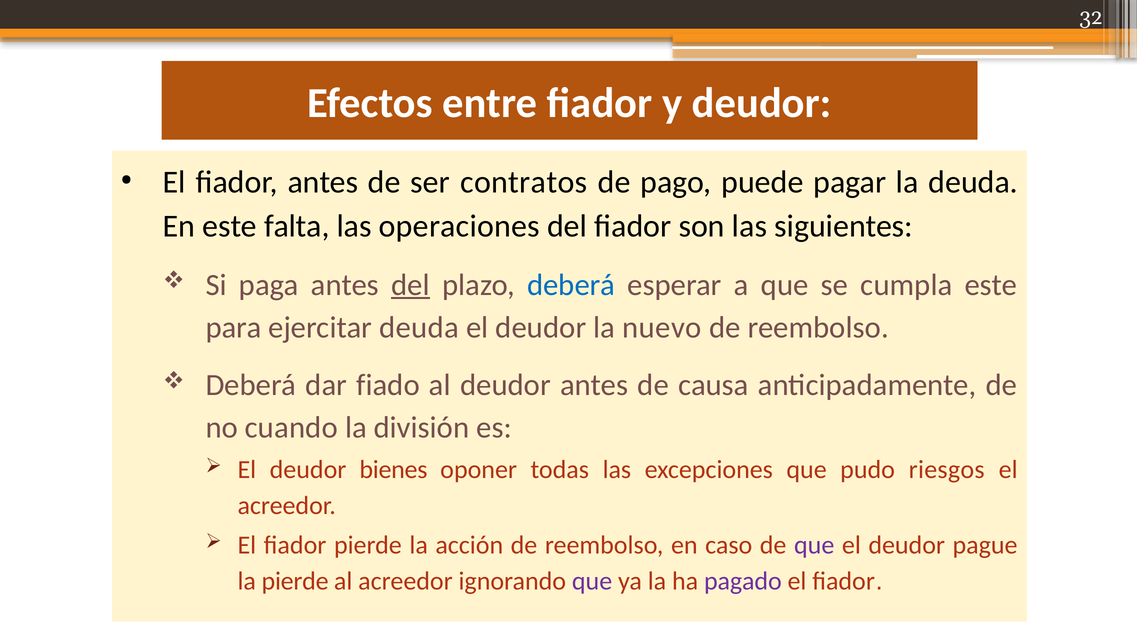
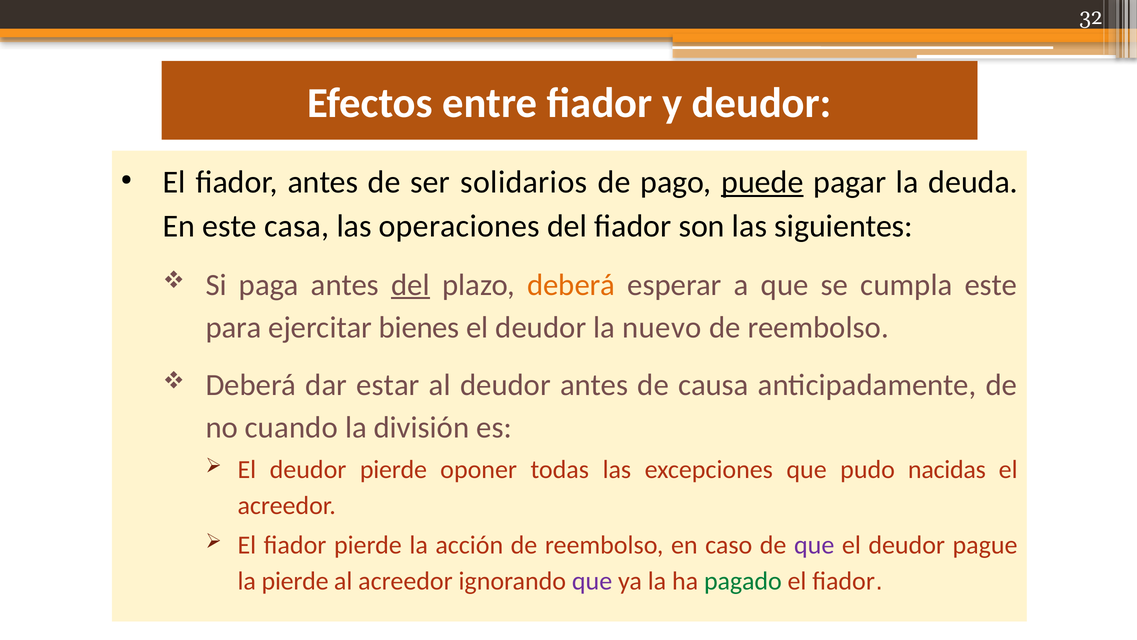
contratos: contratos -> solidarios
puede underline: none -> present
falta: falta -> casa
deberá at (571, 285) colour: blue -> orange
ejercitar deuda: deuda -> bienes
fiado: fiado -> estar
deudor bienes: bienes -> pierde
riesgos: riesgos -> nacidas
pagado colour: purple -> green
